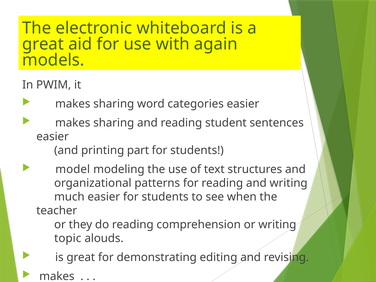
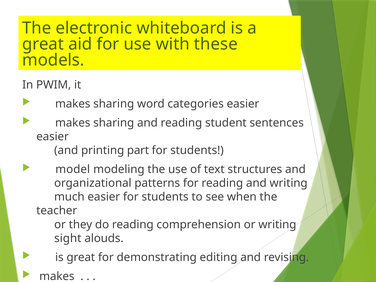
again: again -> these
topic: topic -> sight
